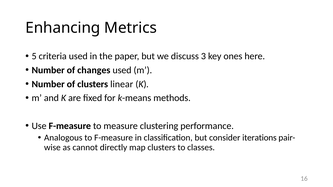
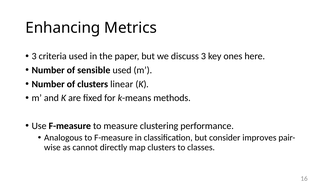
5 at (34, 56): 5 -> 3
changes: changes -> sensible
iterations: iterations -> improves
